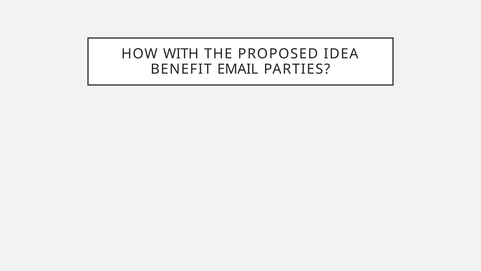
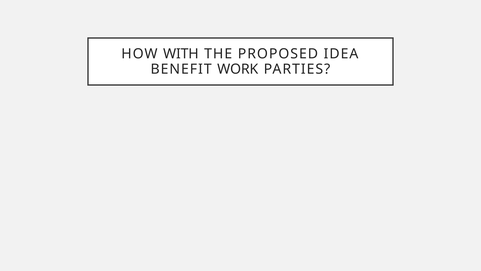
EMAIL: EMAIL -> WORK
